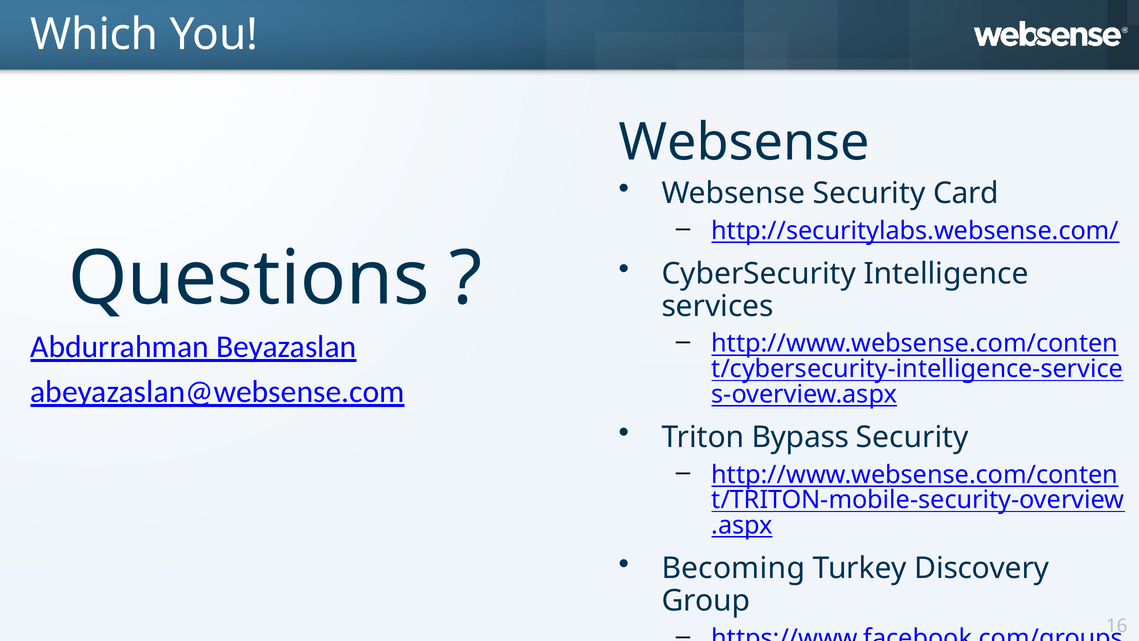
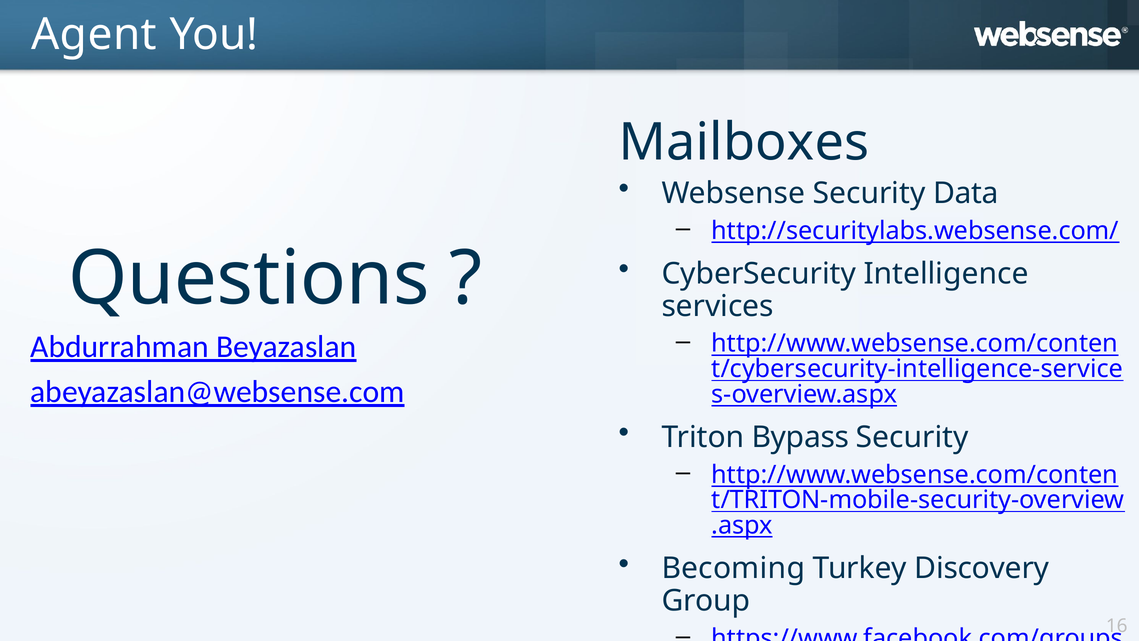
Which: Which -> Agent
Websense at (744, 143): Websense -> Mailboxes
Card: Card -> Data
